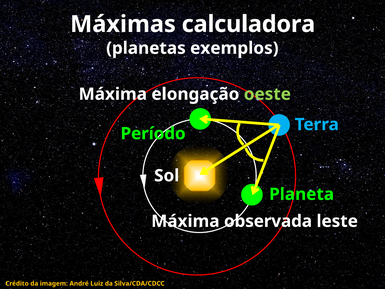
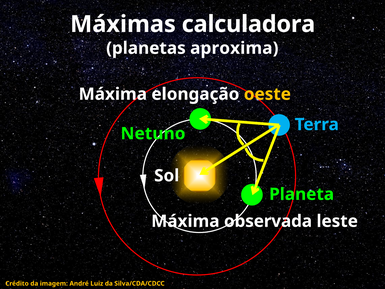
exemplos: exemplos -> aproxima
oeste colour: light green -> yellow
Período: Período -> Netuno
